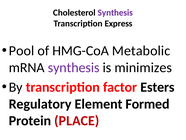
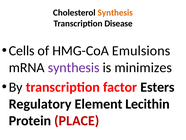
Synthesis at (115, 13) colour: purple -> orange
Express: Express -> Disease
Pool: Pool -> Cells
Metabolic: Metabolic -> Emulsions
Formed: Formed -> Lecithin
